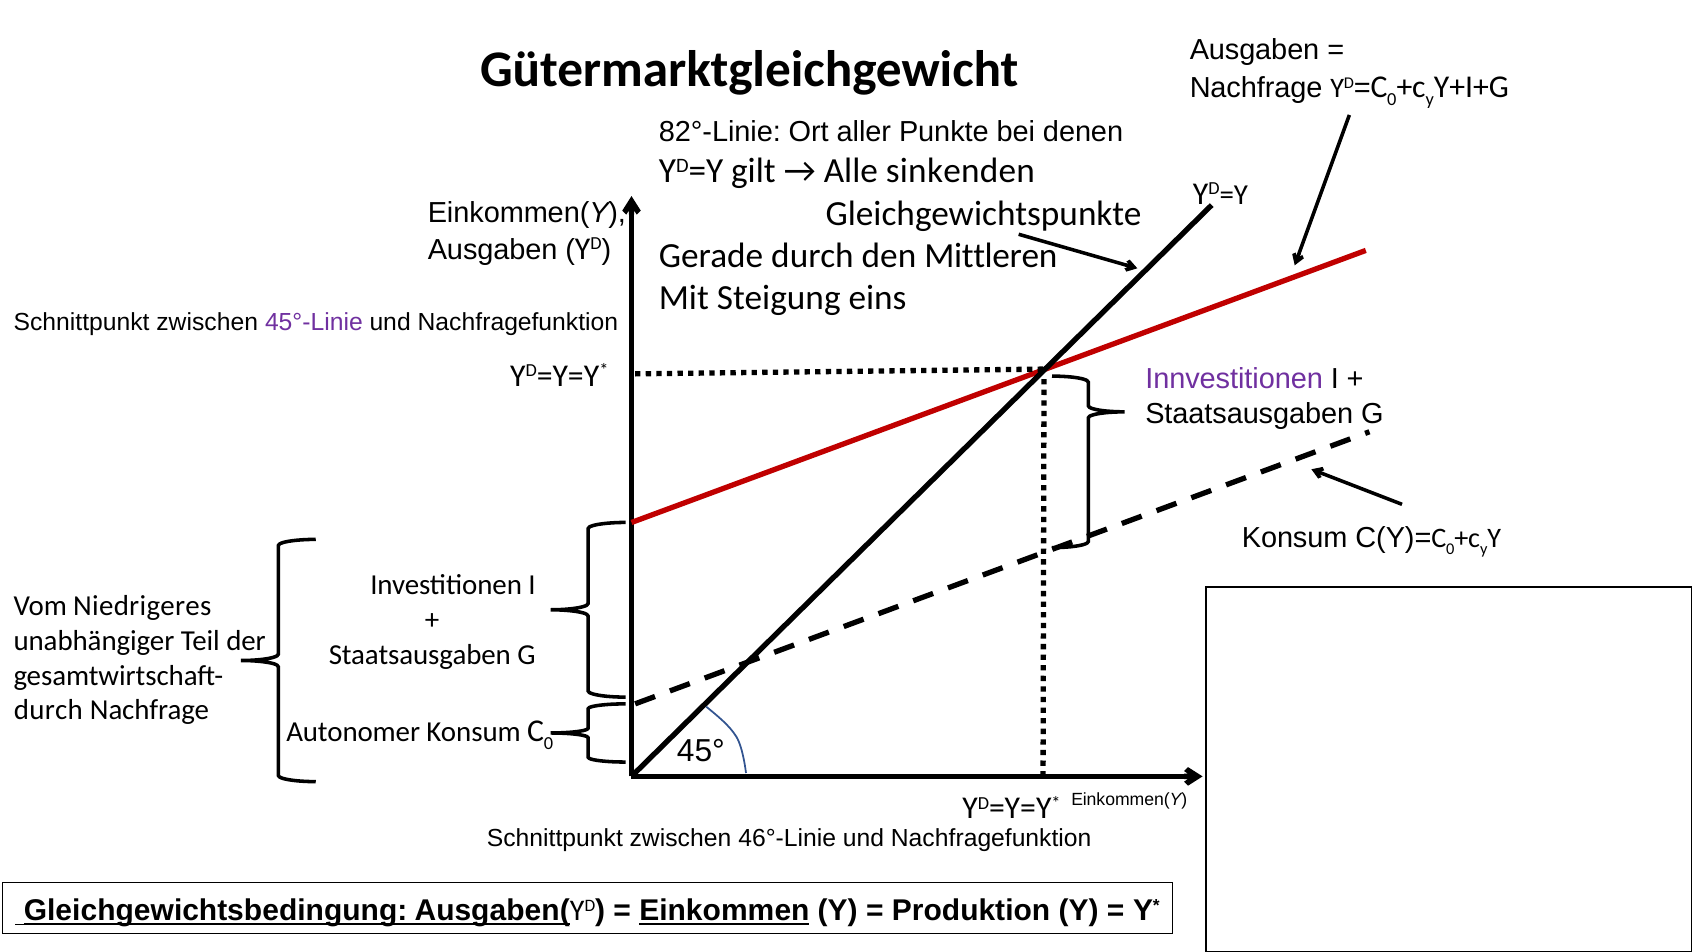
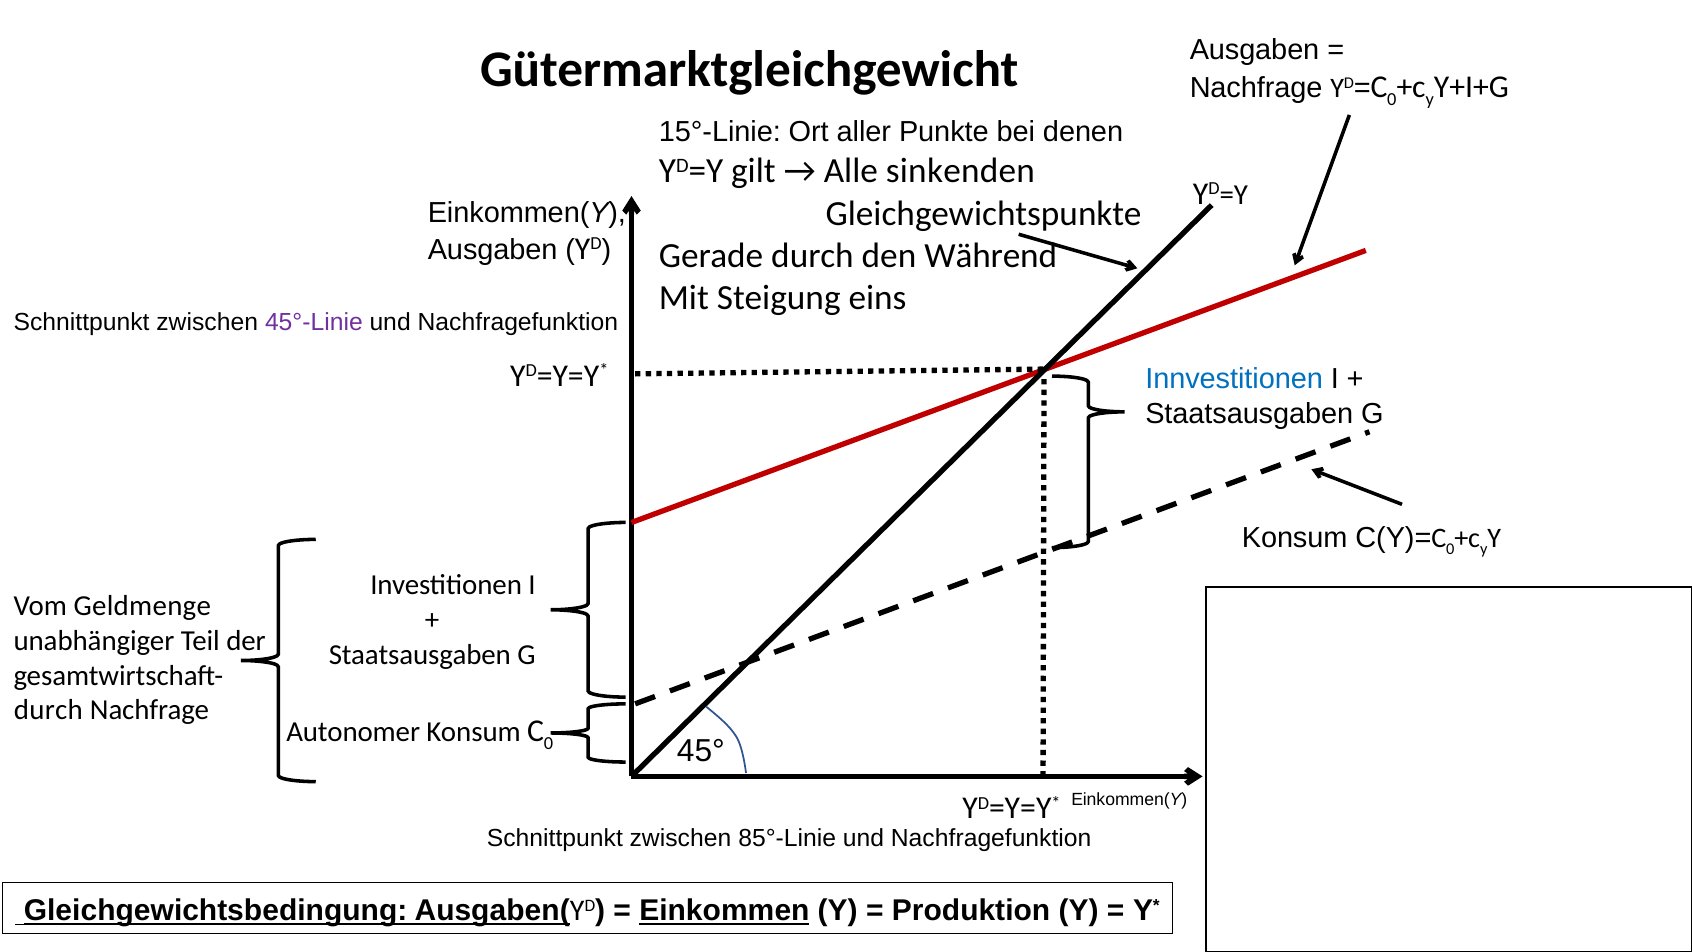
82°-Linie: 82°-Linie -> 15°-Linie
Mittleren: Mittleren -> Während
Innvestitionen colour: purple -> blue
Niedrigeres: Niedrigeres -> Geldmenge
46°-Linie: 46°-Linie -> 85°-Linie
